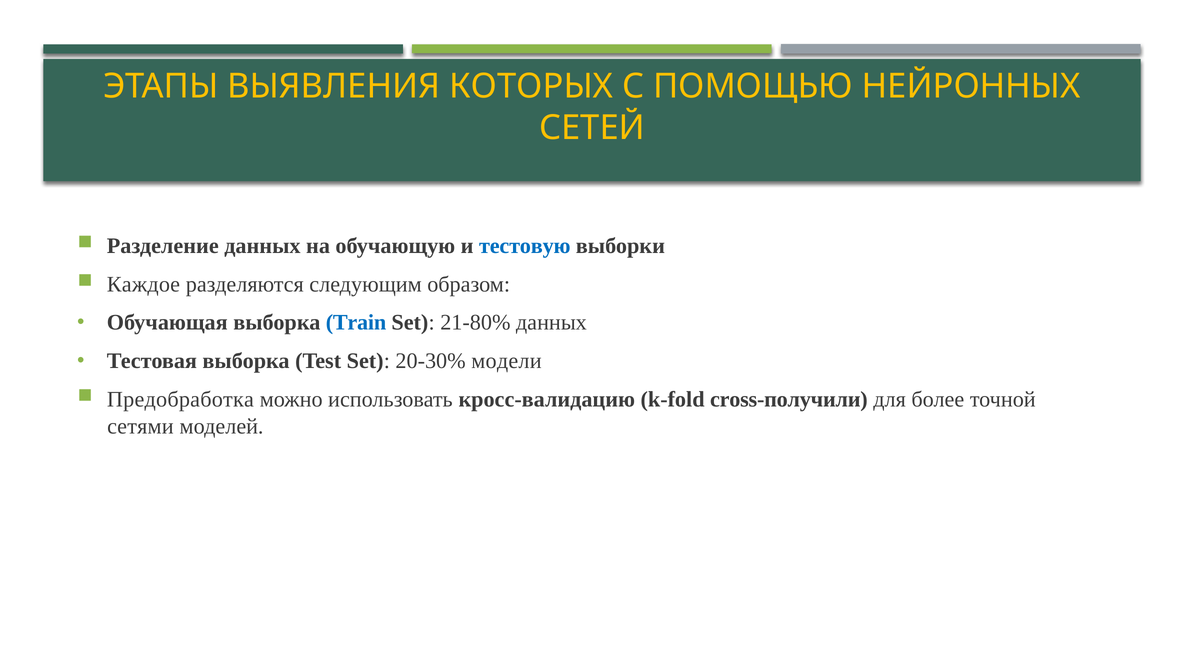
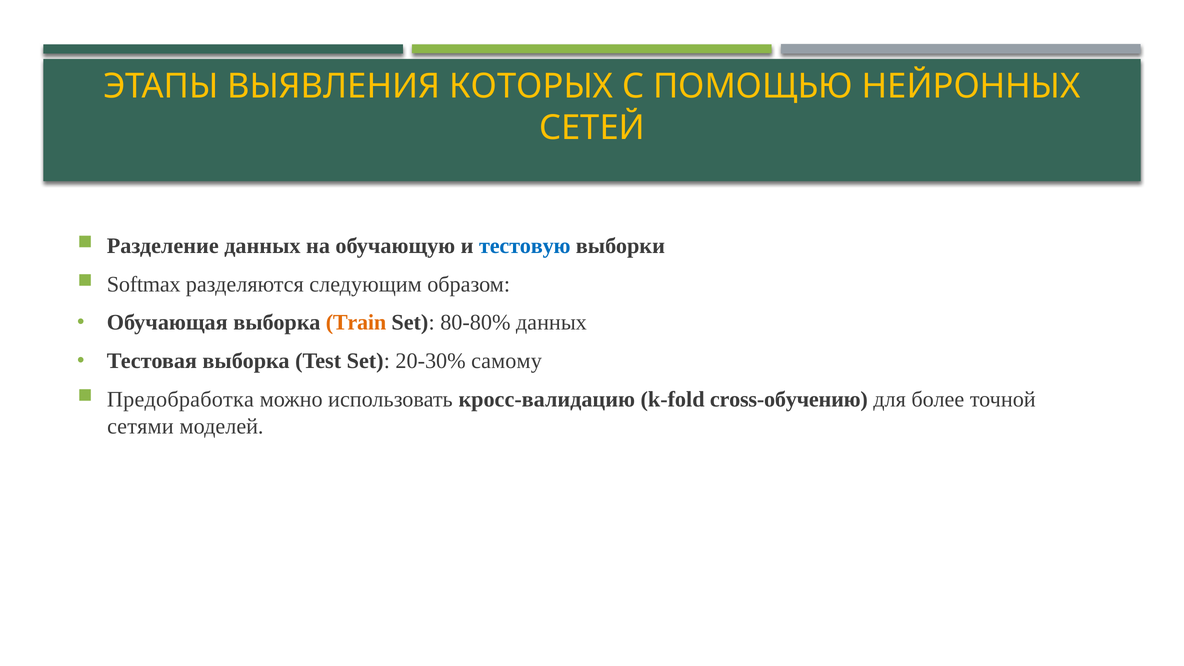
Каждое: Каждое -> Softmax
Train colour: blue -> orange
21-80%: 21-80% -> 80-80%
модели: модели -> самому
cross-получили: cross-получили -> cross-обучению
